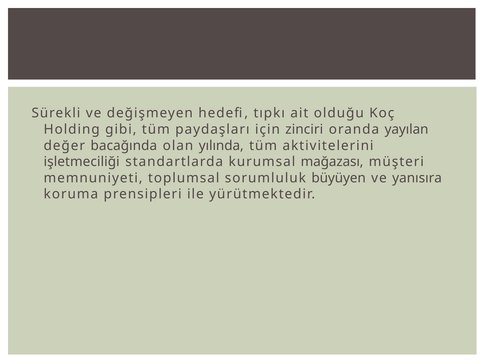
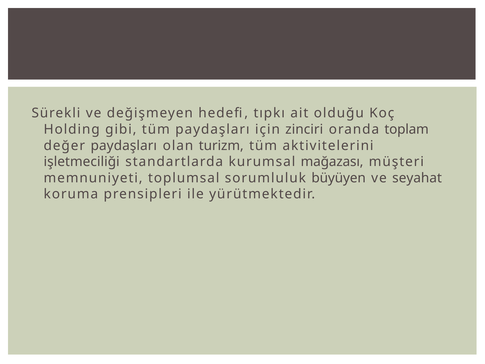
yayılan: yayılan -> toplam
değer bacağında: bacağında -> paydaşları
yılında: yılında -> turizm
yanısıra: yanısıra -> seyahat
